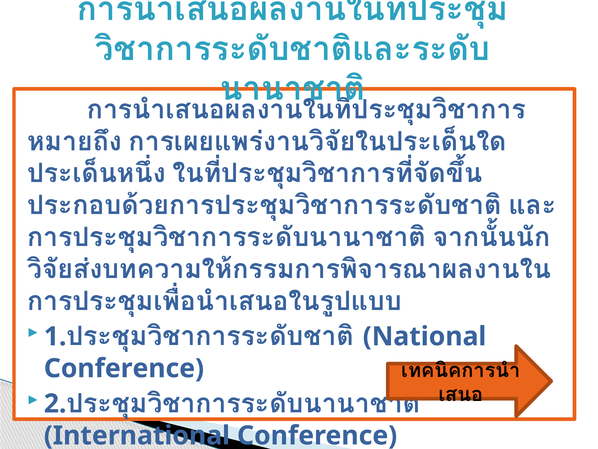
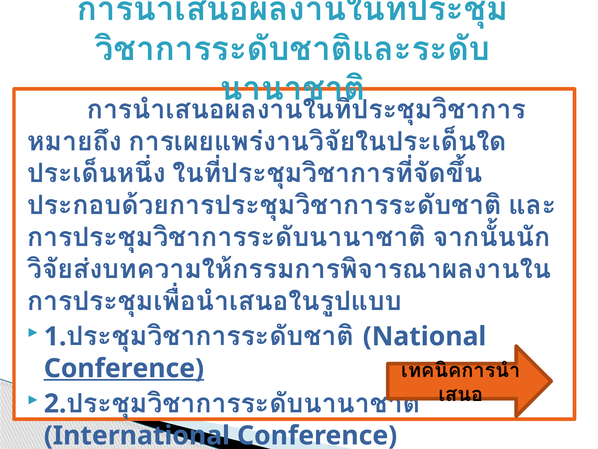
Conference at (124, 368) underline: none -> present
